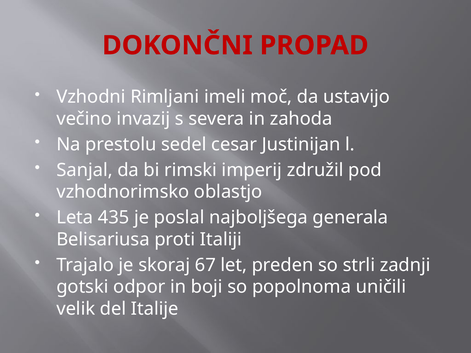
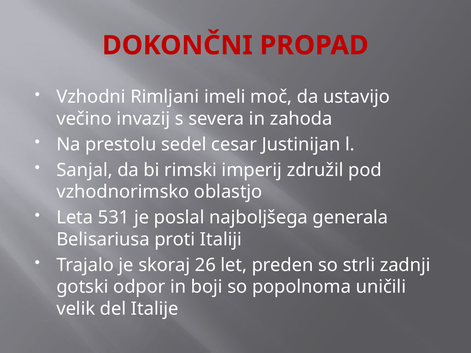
435: 435 -> 531
67: 67 -> 26
